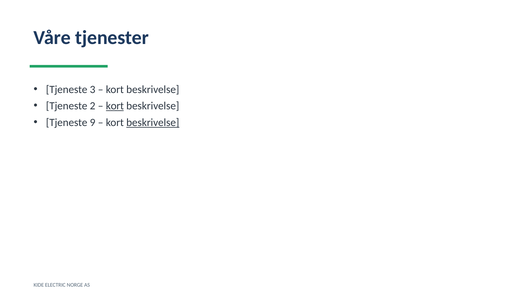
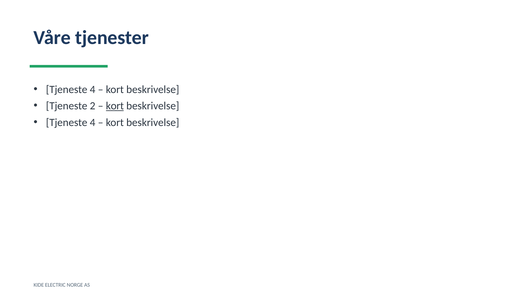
3 at (93, 89): 3 -> 4
9 at (93, 122): 9 -> 4
beskrivelse at (153, 122) underline: present -> none
